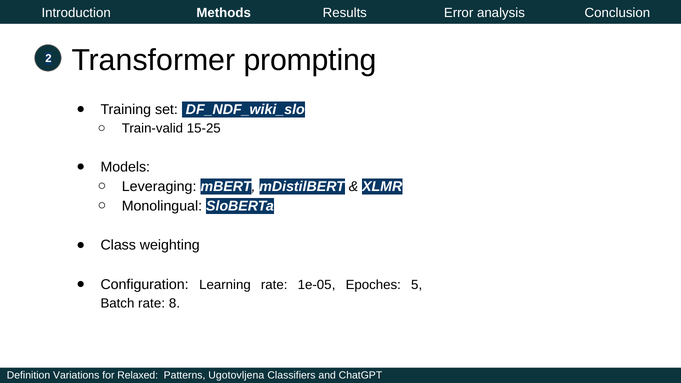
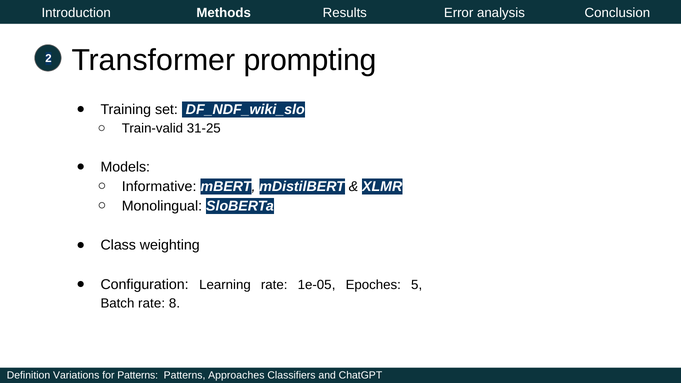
15-25: 15-25 -> 31-25
Leveraging: Leveraging -> Informative
for Relaxed: Relaxed -> Patterns
Ugotovljena: Ugotovljena -> Approaches
